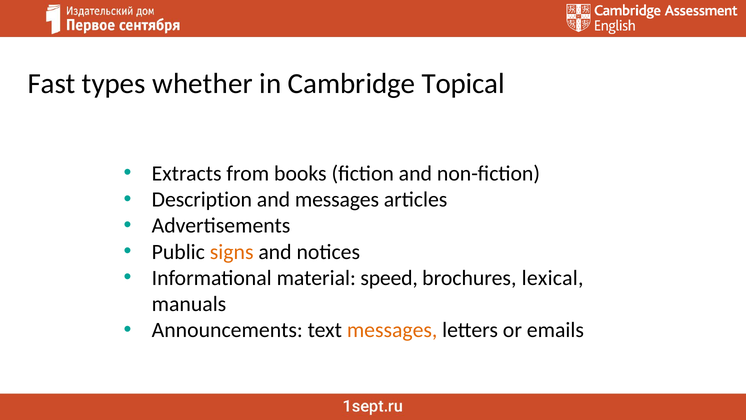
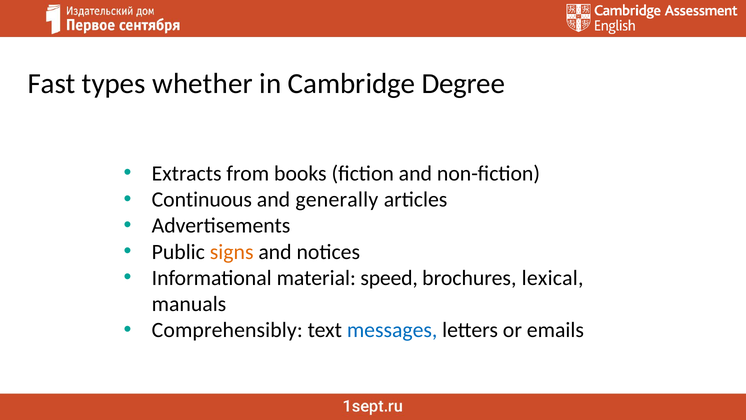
Topical: Topical -> Degree
Description: Description -> Continuous
and messages: messages -> generally
Announcements: Announcements -> Comprehensibly
messages at (392, 330) colour: orange -> blue
